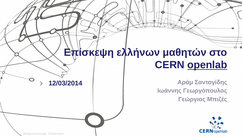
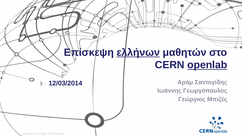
ελλήνων underline: none -> present
